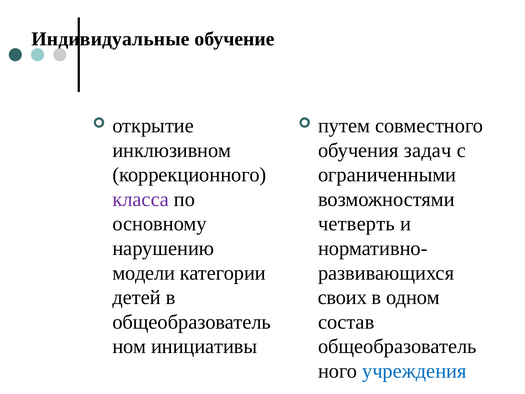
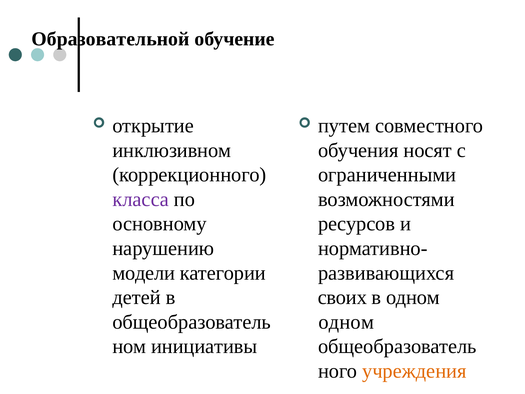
Индивидуальные: Индивидуальные -> Образовательной
задач: задач -> носят
четверть: четверть -> ресурсов
состав at (346, 322): состав -> одном
учреждения colour: blue -> orange
